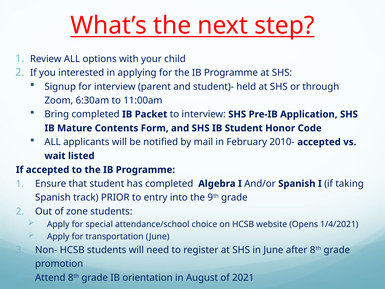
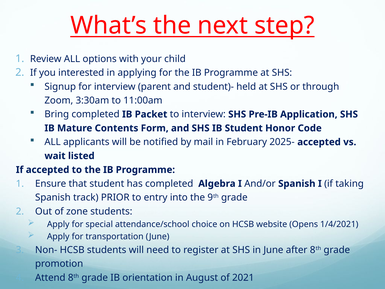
6:30am: 6:30am -> 3:30am
2010-: 2010- -> 2025-
